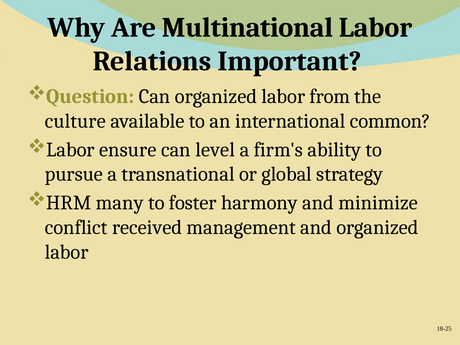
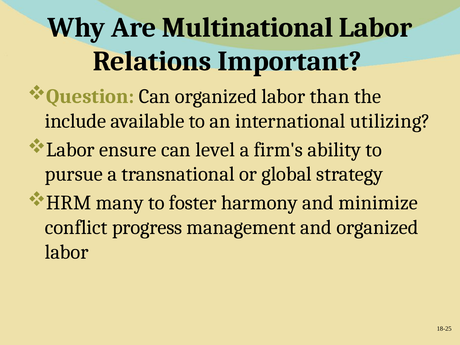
from: from -> than
culture: culture -> include
common: common -> utilizing
received: received -> progress
